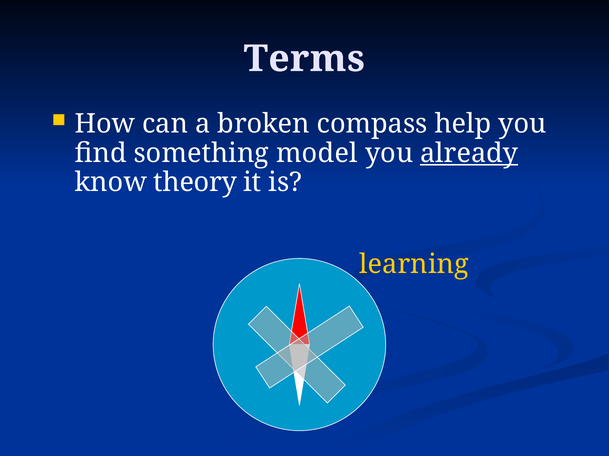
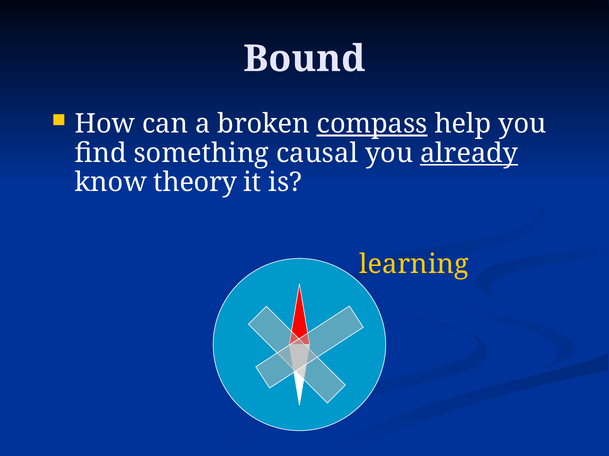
Terms: Terms -> Bound
compass underline: none -> present
model: model -> causal
